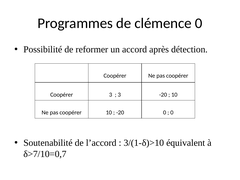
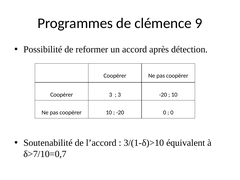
clémence 0: 0 -> 9
